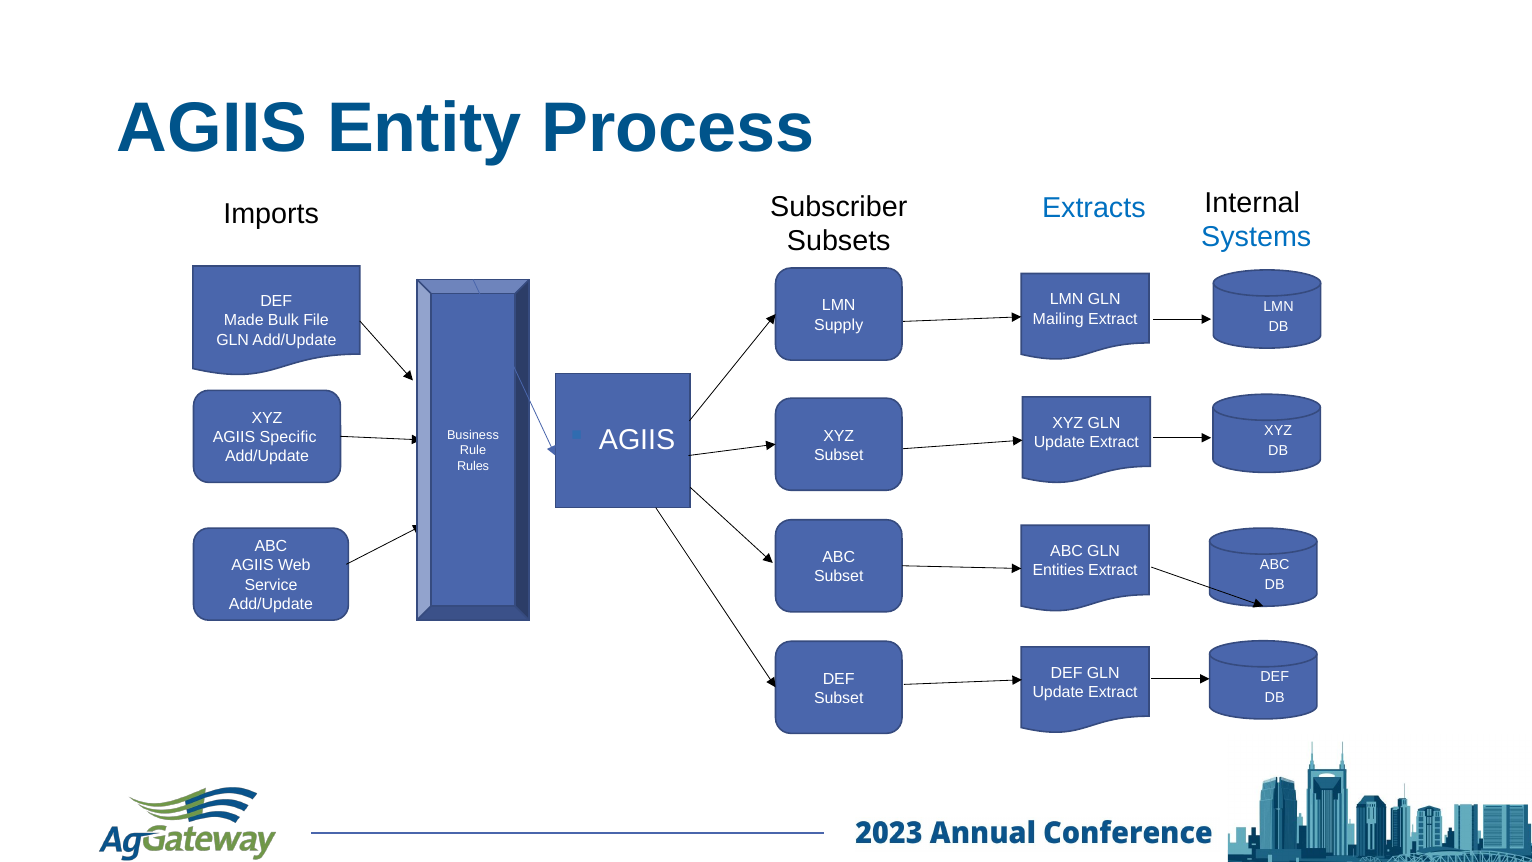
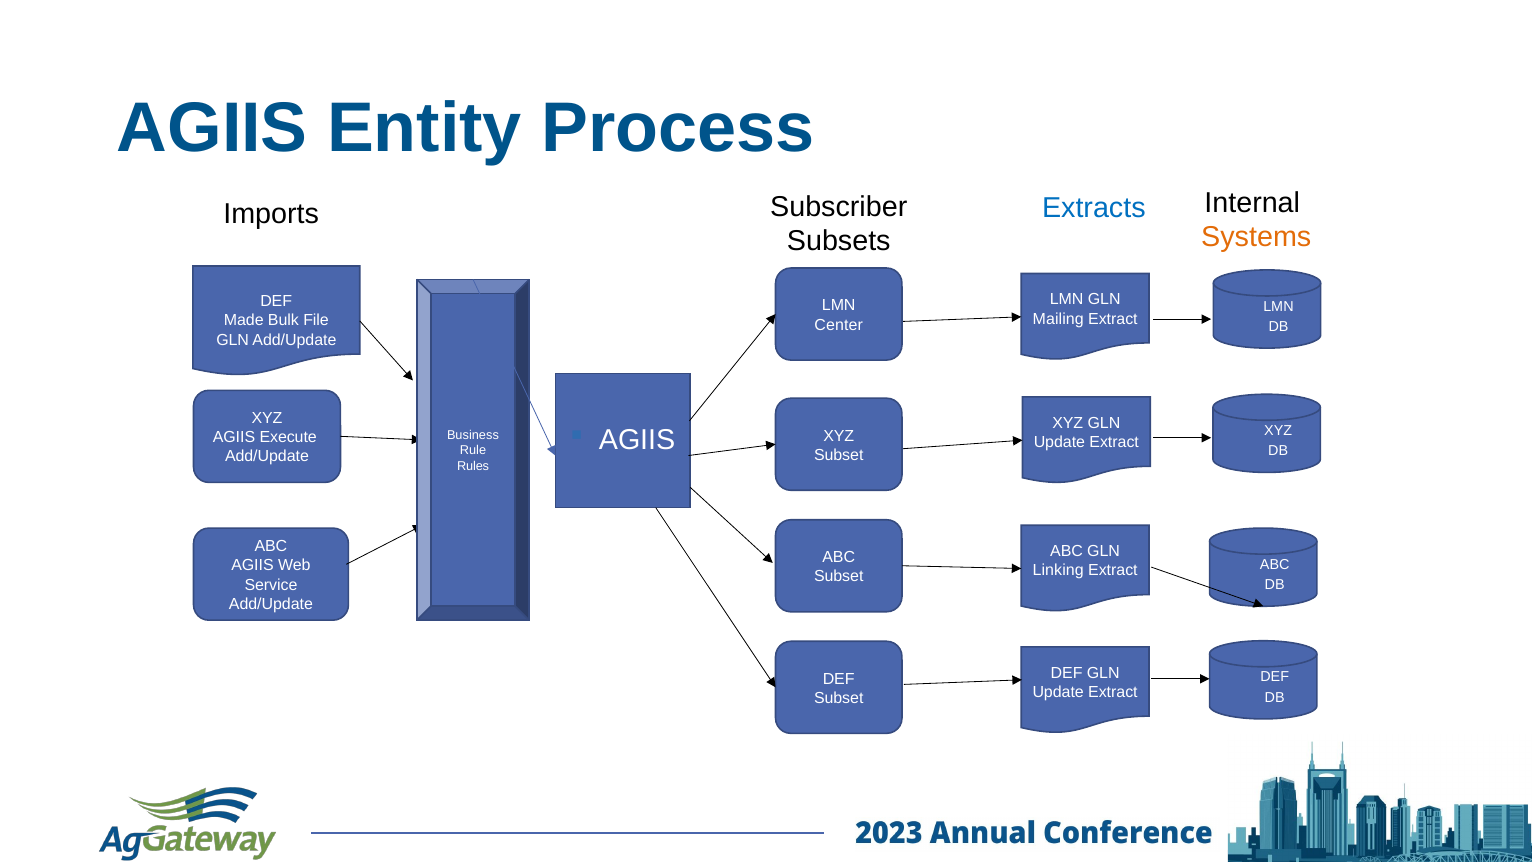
Systems colour: blue -> orange
Supply: Supply -> Center
Specific: Specific -> Execute
Entities: Entities -> Linking
